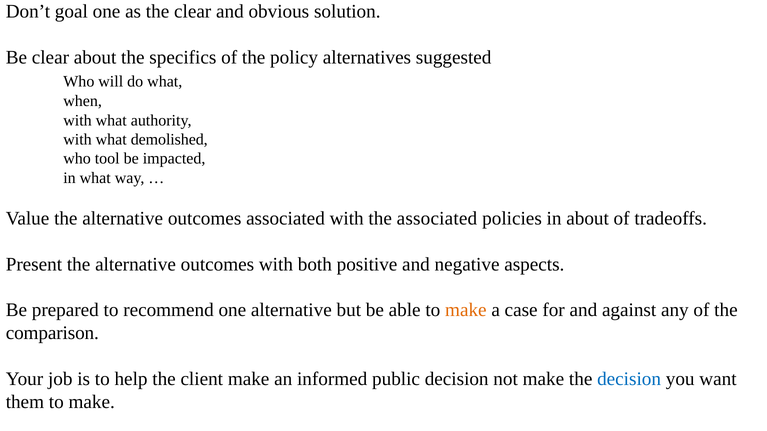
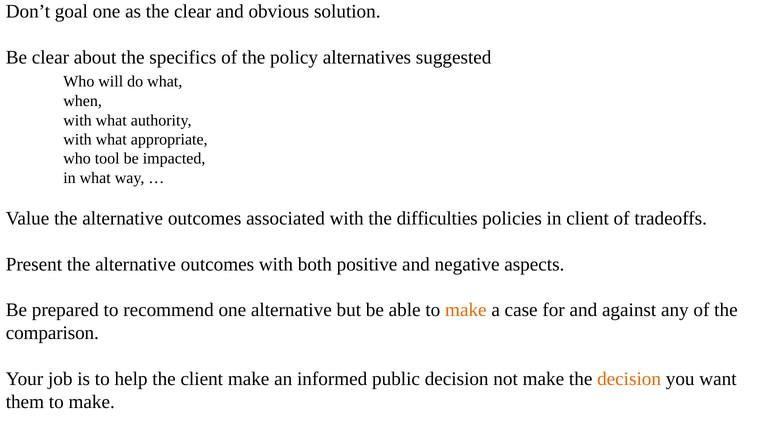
demolished: demolished -> appropriate
the associated: associated -> difficulties
in about: about -> client
decision at (629, 380) colour: blue -> orange
